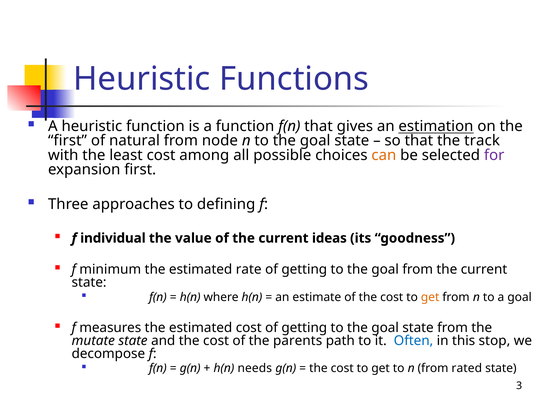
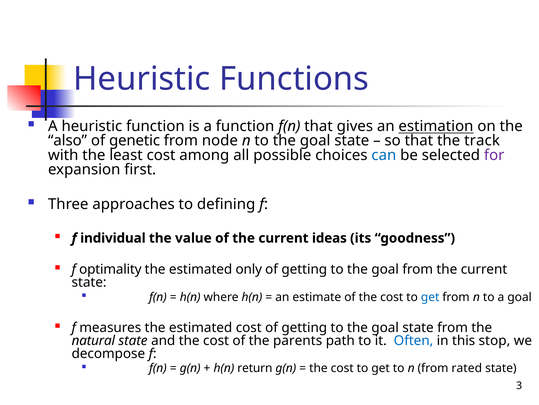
first at (67, 140): first -> also
natural: natural -> genetic
can colour: orange -> blue
minimum: minimum -> optimality
rate: rate -> only
get at (430, 297) colour: orange -> blue
mutate: mutate -> natural
needs: needs -> return
